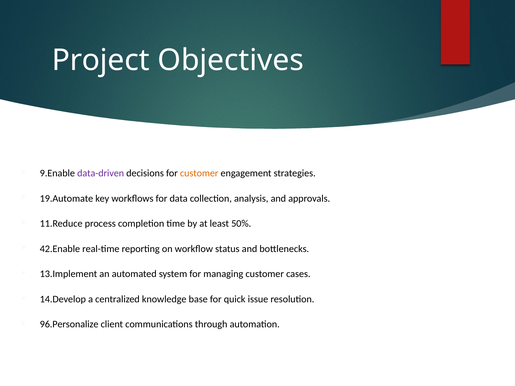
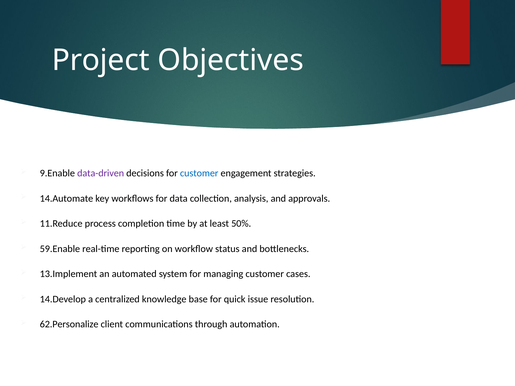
customer at (199, 173) colour: orange -> blue
19.Automate: 19.Automate -> 14.Automate
42.Enable: 42.Enable -> 59.Enable
96.Personalize: 96.Personalize -> 62.Personalize
